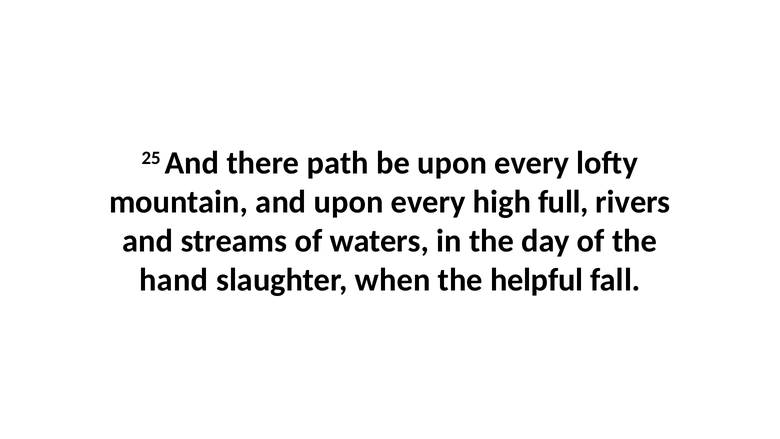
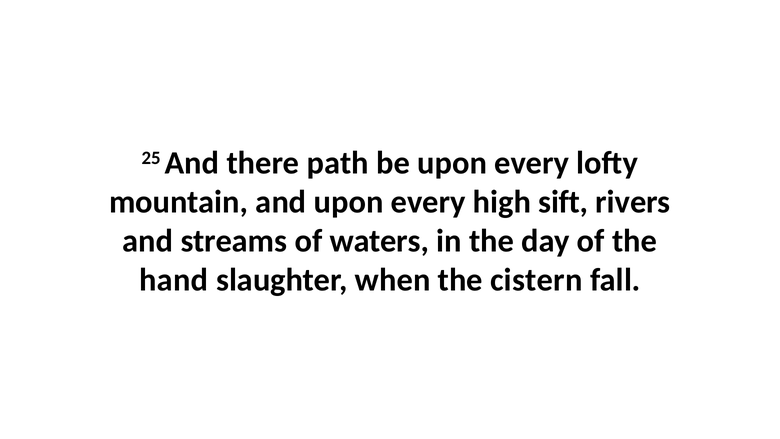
full: full -> sift
helpful: helpful -> cistern
